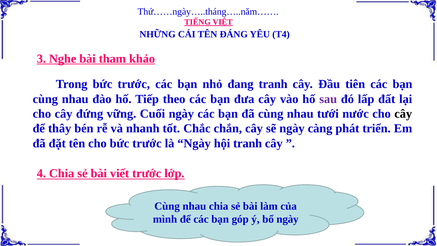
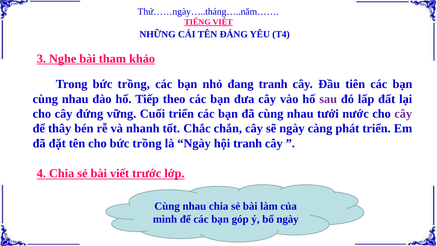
Trong bức trước: trước -> trồng
Cuối ngày: ngày -> triển
cây at (403, 114) colour: black -> purple
cho bức trước: trước -> trồng
